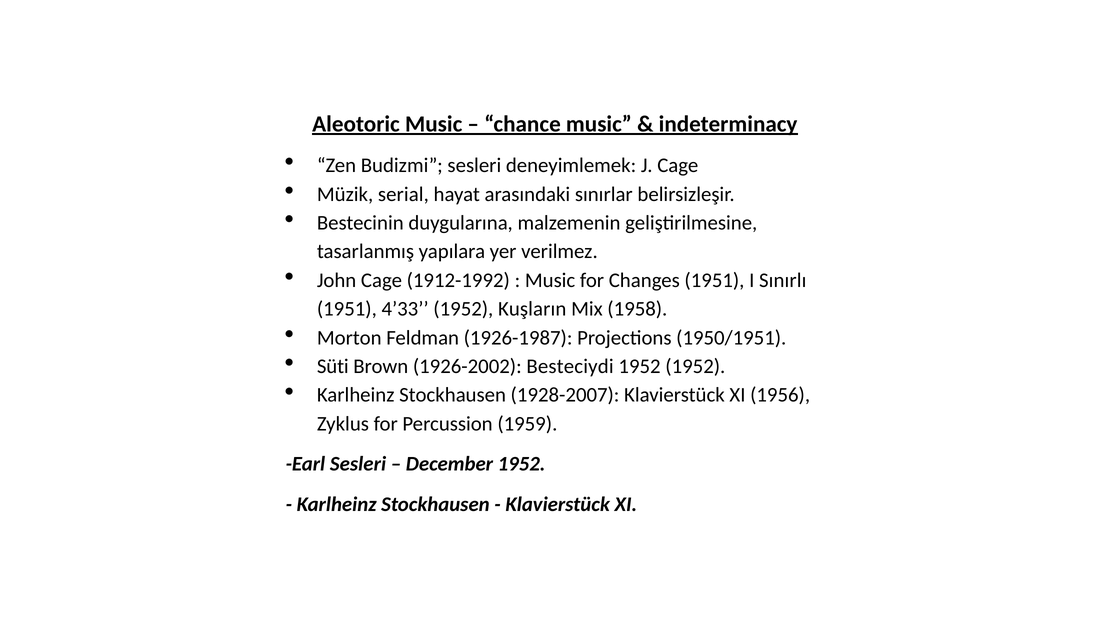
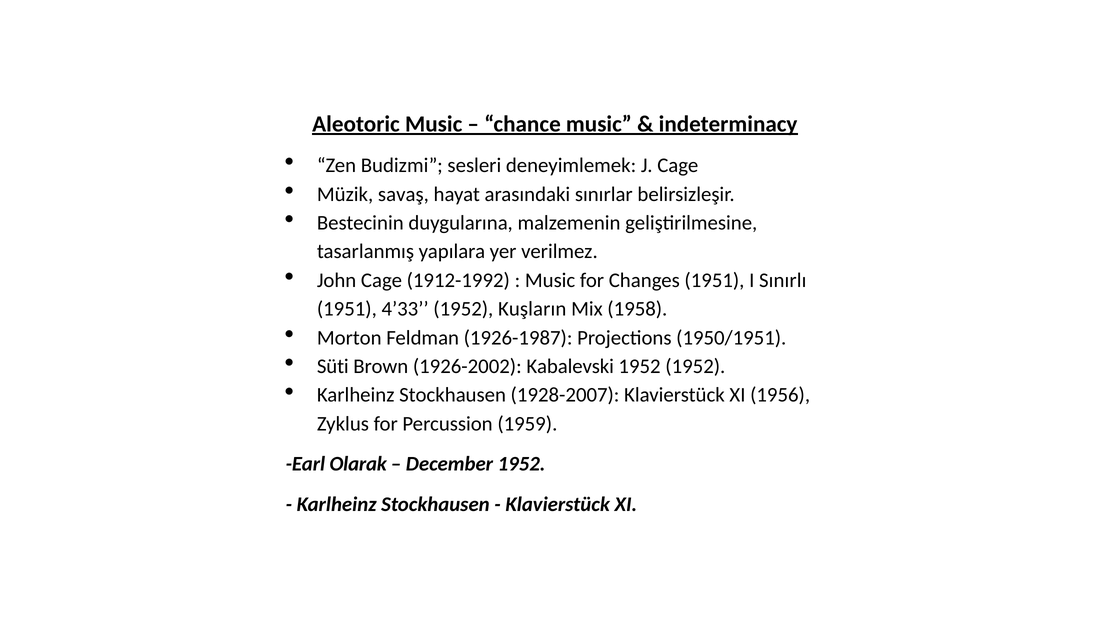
serial: serial -> savaş
Besteciydi: Besteciydi -> Kabalevski
Earl Sesleri: Sesleri -> Olarak
